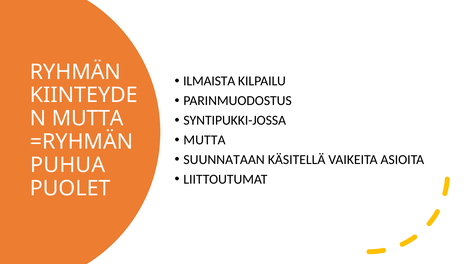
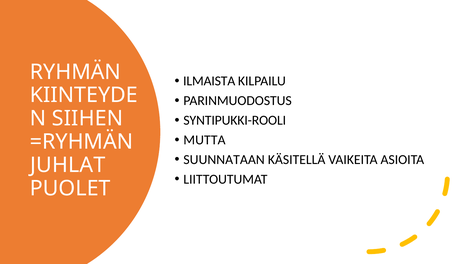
MUTTA at (88, 118): MUTTA -> SIIHEN
SYNTIPUKKI-JOSSA: SYNTIPUKKI-JOSSA -> SYNTIPUKKI-ROOLI
PUHUA: PUHUA -> JUHLAT
